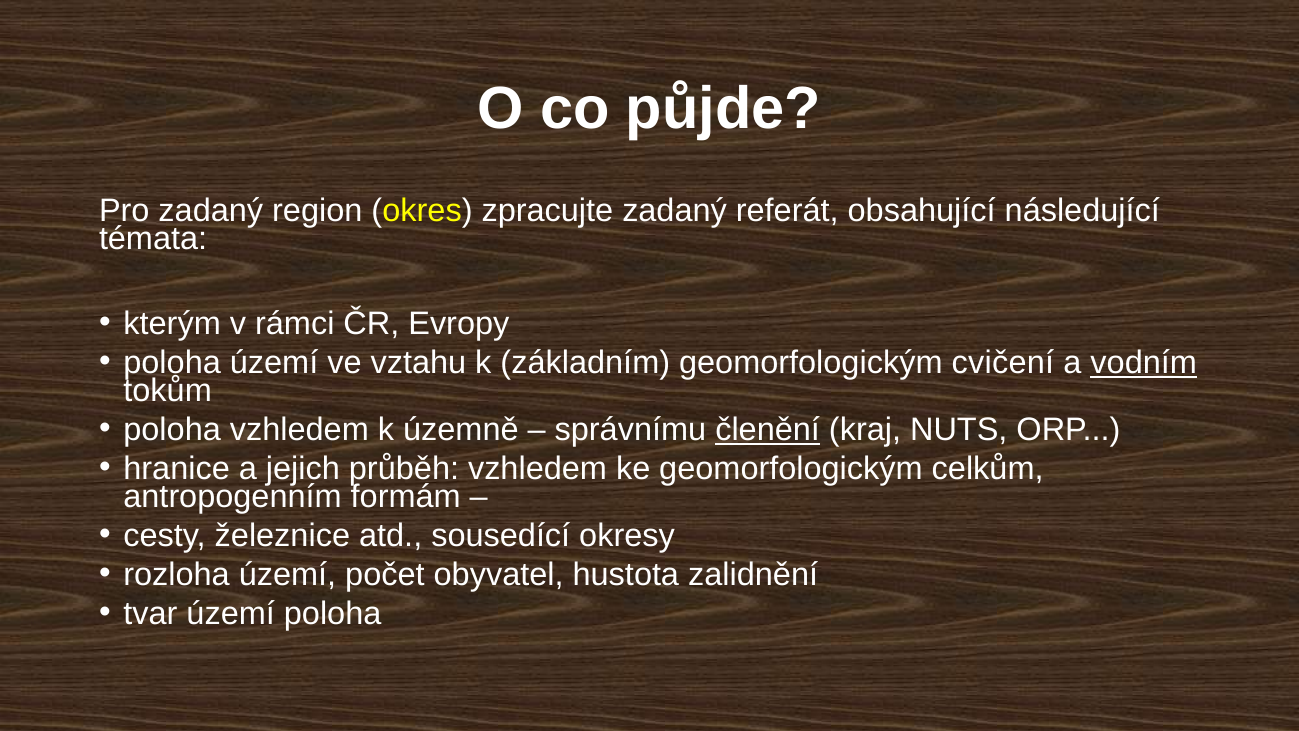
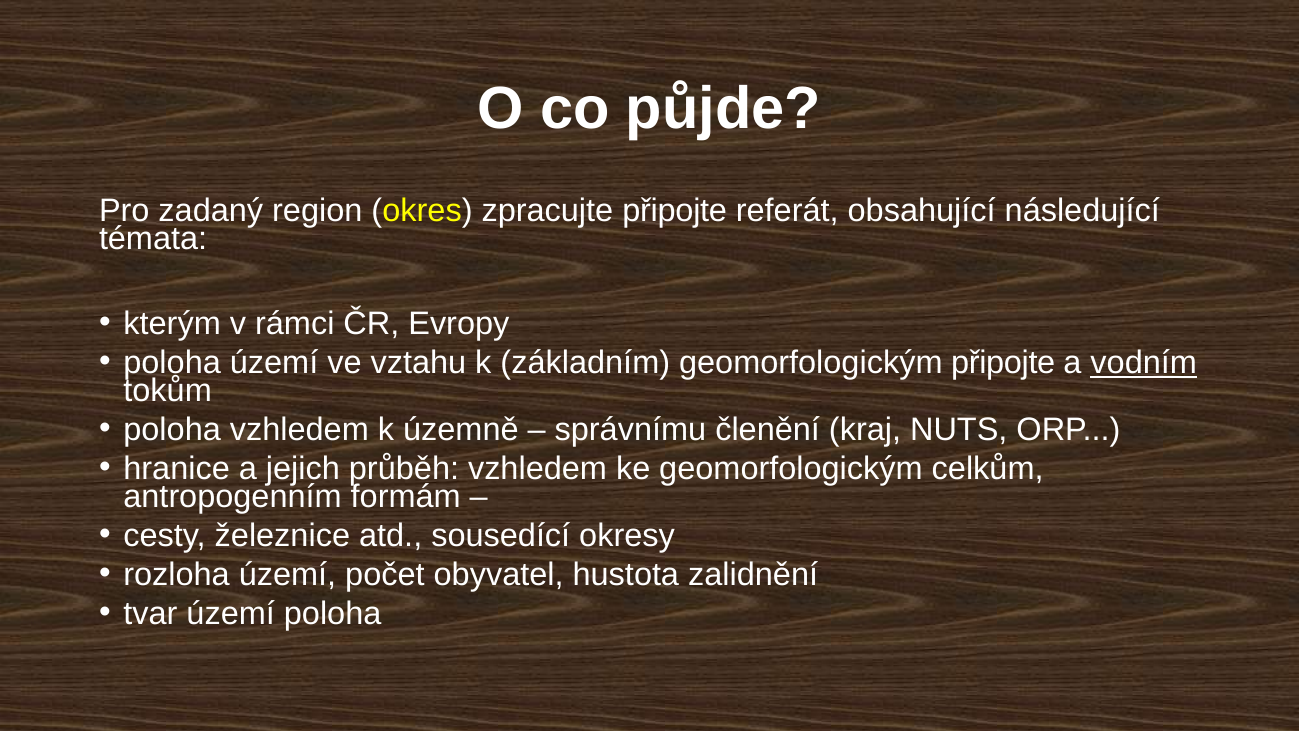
zpracujte zadaný: zadaný -> připojte
geomorfologickým cvičení: cvičení -> připojte
členění underline: present -> none
